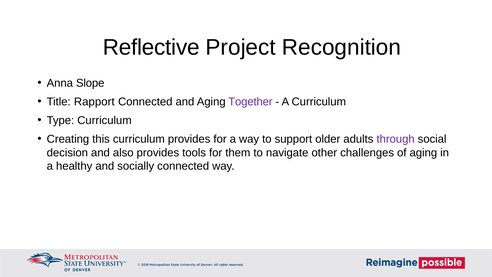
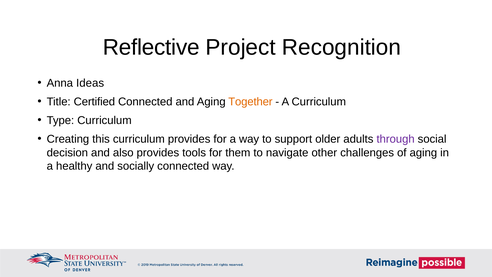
Slope: Slope -> Ideas
Rapport: Rapport -> Certified
Together colour: purple -> orange
